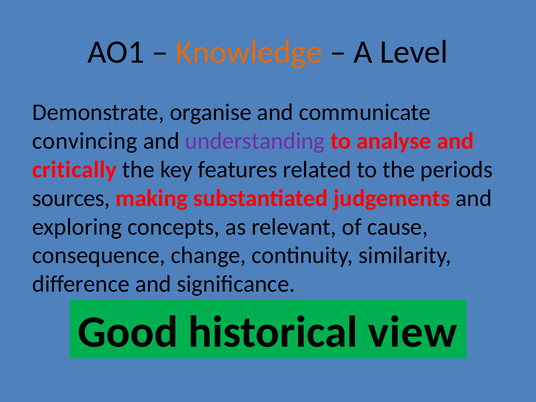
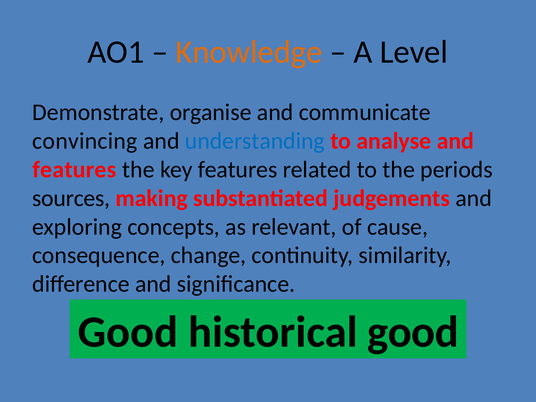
understanding colour: purple -> blue
critically at (74, 170): critically -> features
historical view: view -> good
